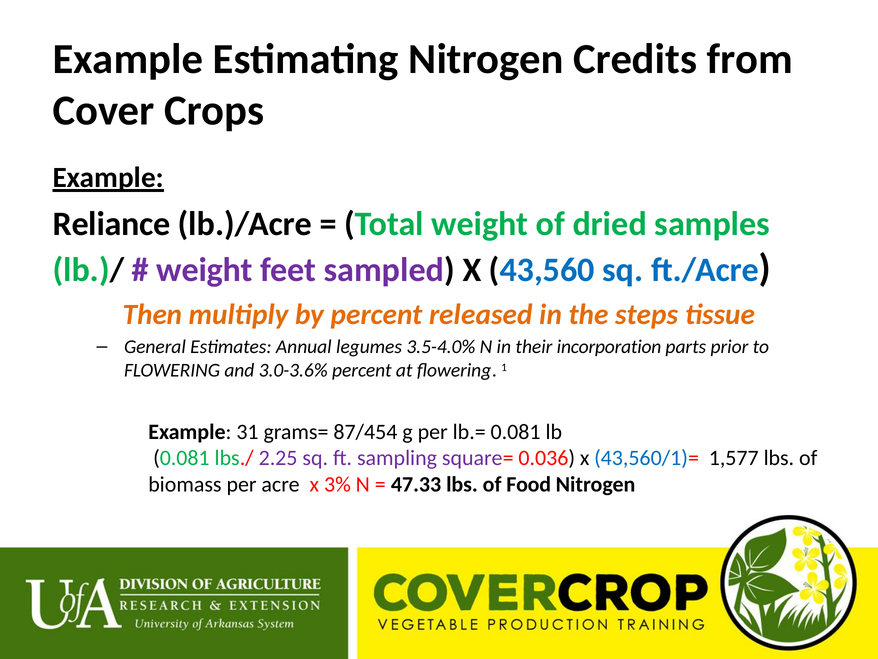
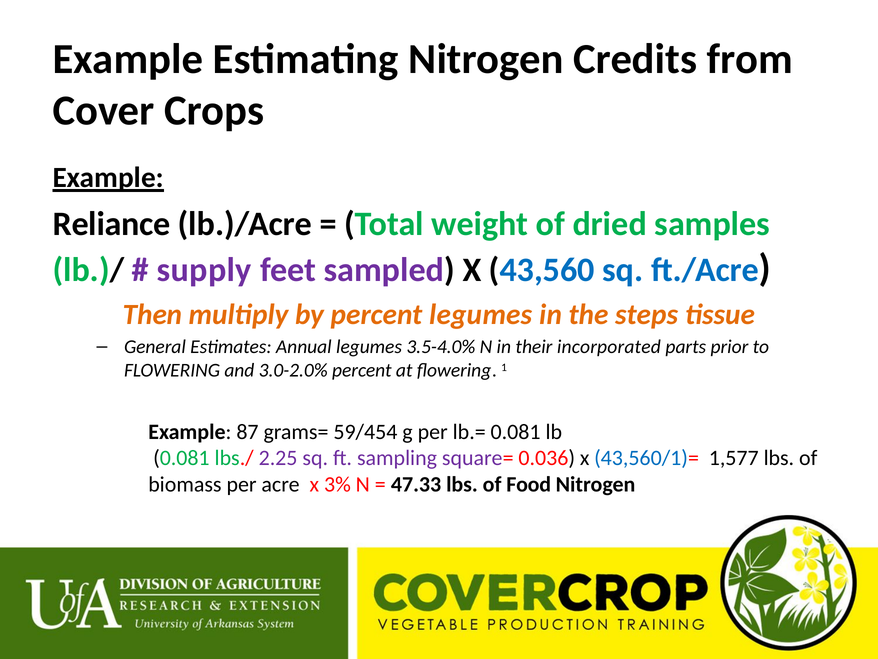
weight at (205, 270): weight -> supply
percent released: released -> legumes
incorporation: incorporation -> incorporated
3.0-3.6%: 3.0-3.6% -> 3.0-2.0%
31: 31 -> 87
87/454: 87/454 -> 59/454
